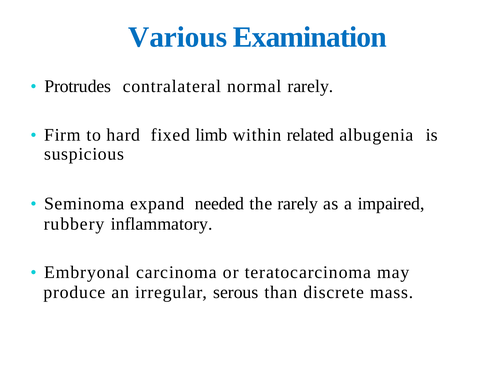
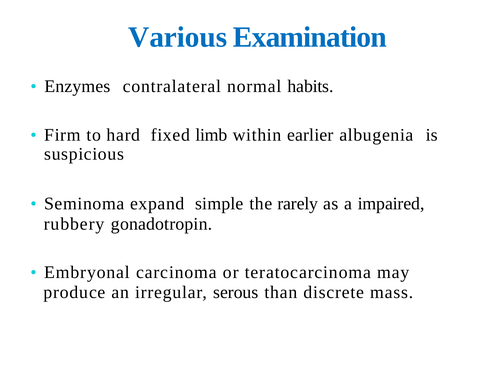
Protrudes: Protrudes -> Enzymes
normal rarely: rarely -> habits
related: related -> earlier
needed: needed -> simple
inflammatory: inflammatory -> gonadotropin
